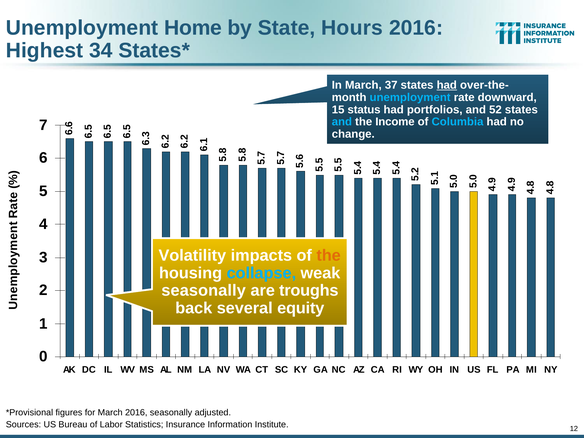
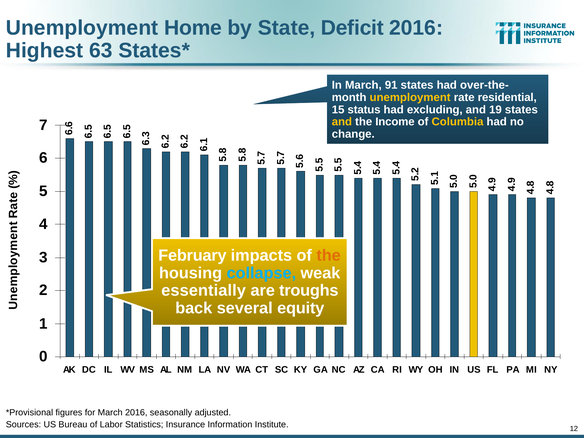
Hours: Hours -> Deficit
34: 34 -> 63
37: 37 -> 91
had at (447, 85) underline: present -> none
unemployment at (410, 97) colour: light blue -> yellow
downward: downward -> residential
portfolios: portfolios -> excluding
52: 52 -> 19
and at (342, 122) colour: light blue -> yellow
Columbia colour: light blue -> yellow
Volatility: Volatility -> February
seasonally at (204, 291): seasonally -> essentially
